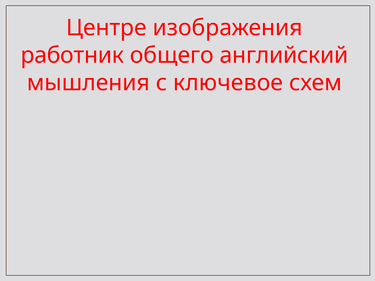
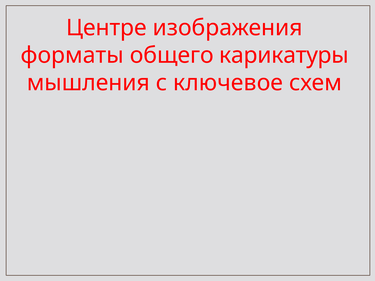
работник: работник -> форматы
английский: английский -> карикатуры
